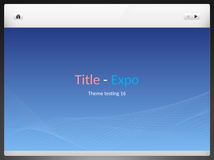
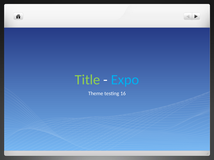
Title colour: pink -> light green
